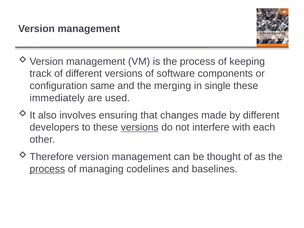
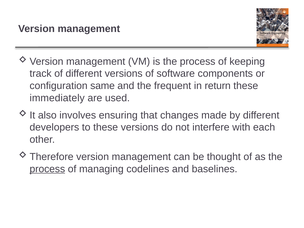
merging: merging -> frequent
single: single -> return
versions at (140, 127) underline: present -> none
